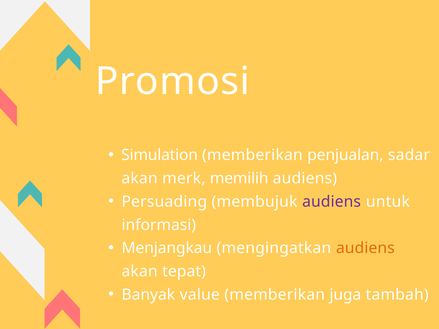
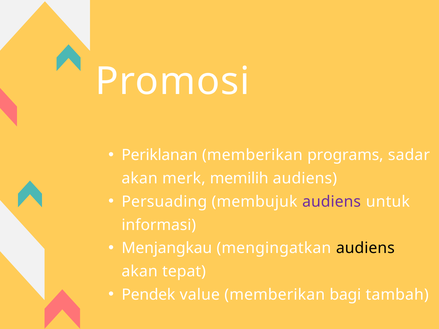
Simulation: Simulation -> Periklanan
penjualan: penjualan -> programs
audiens at (365, 248) colour: orange -> black
Banyak: Banyak -> Pendek
juga: juga -> bagi
